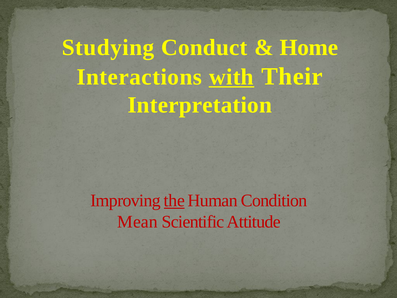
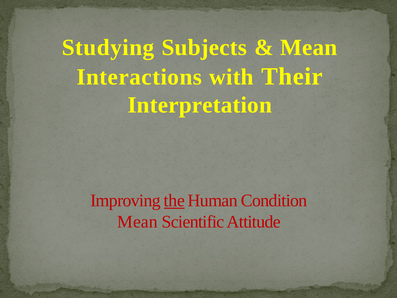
Conduct: Conduct -> Subjects
Home at (309, 47): Home -> Mean
with underline: present -> none
